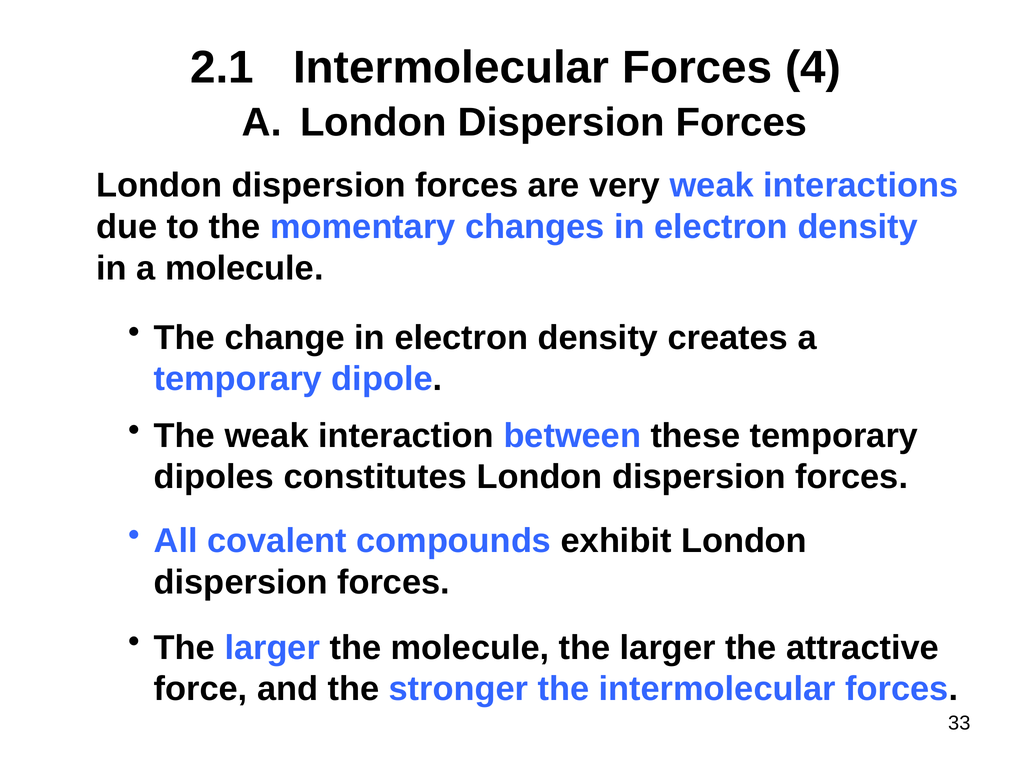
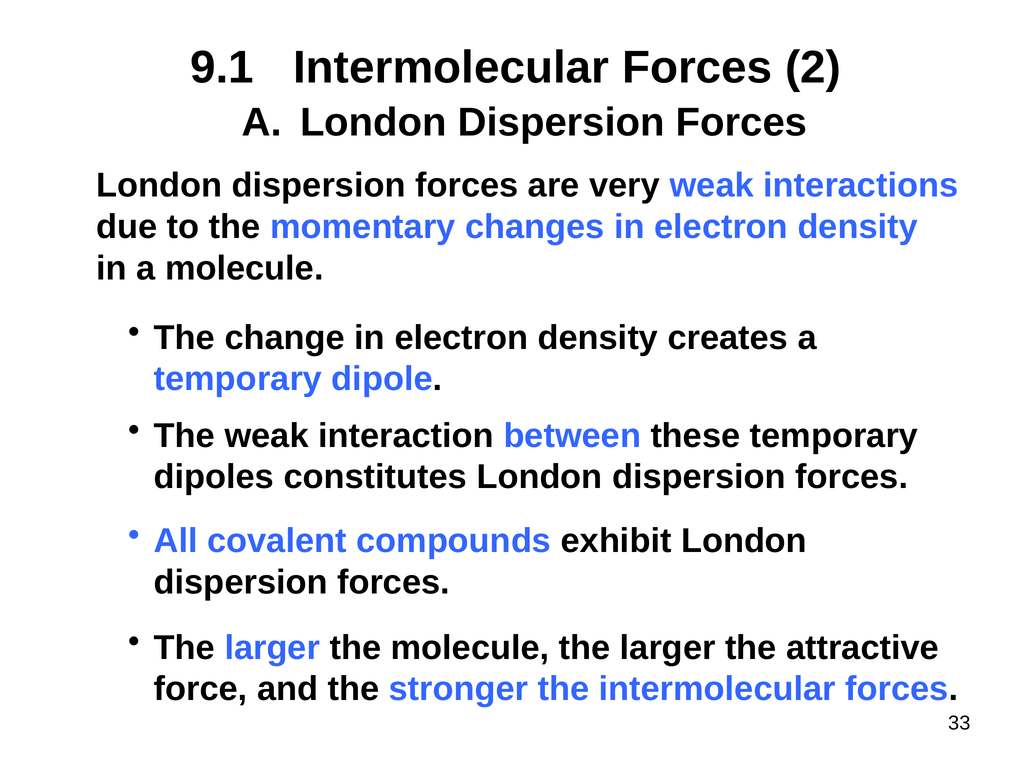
2.1: 2.1 -> 9.1
4: 4 -> 2
